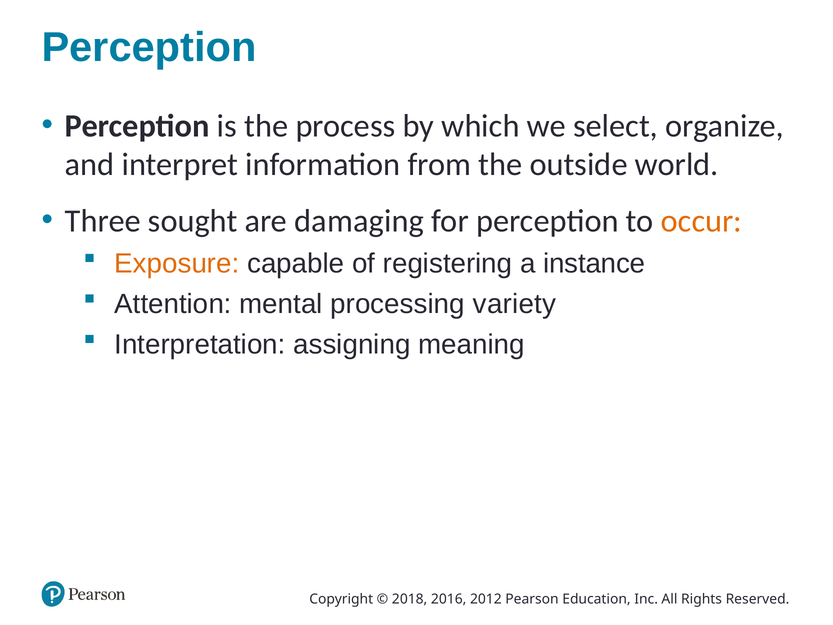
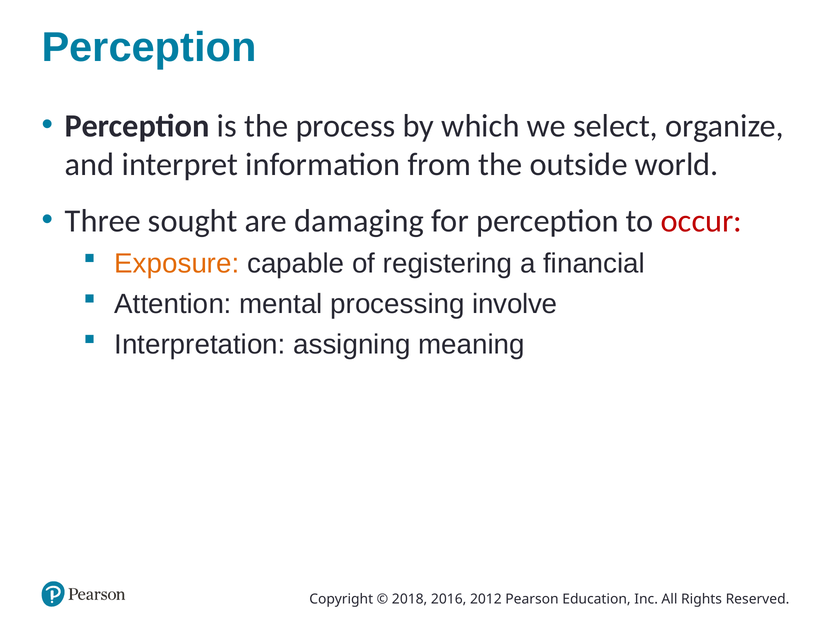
occur colour: orange -> red
instance: instance -> financial
variety: variety -> involve
